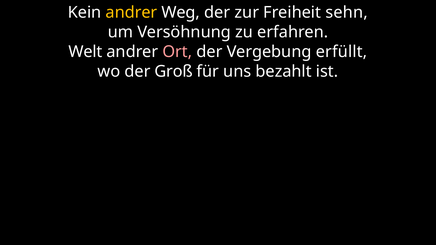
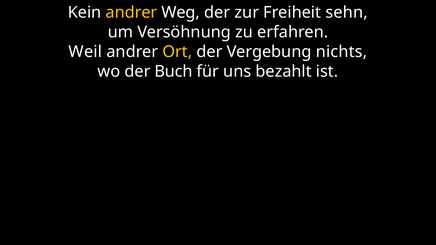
Welt: Welt -> Weil
Ort colour: pink -> yellow
erfüllt: erfüllt -> nichts
Groß: Groß -> Buch
